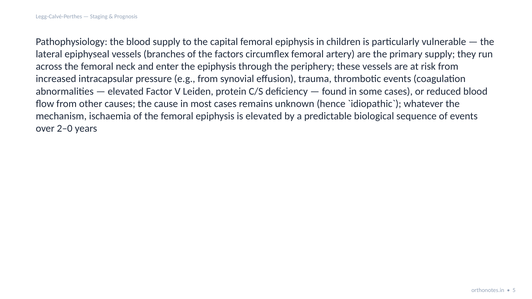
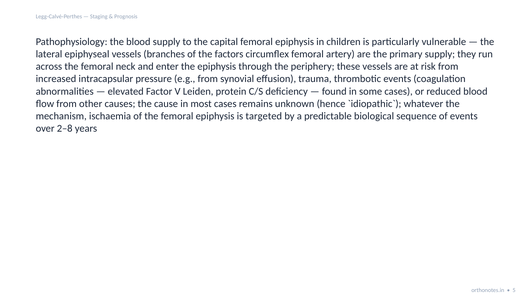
is elevated: elevated -> targeted
2–0: 2–0 -> 2–8
